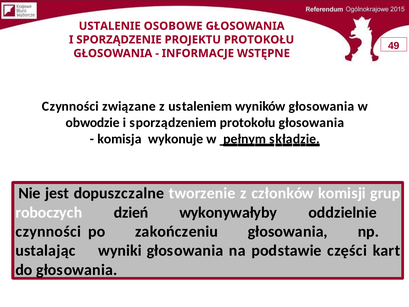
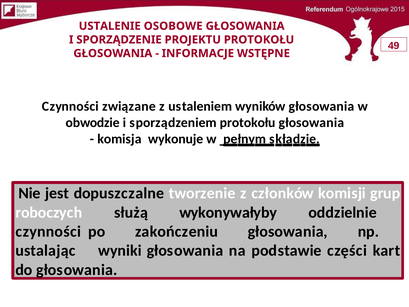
dzień: dzień -> służą
